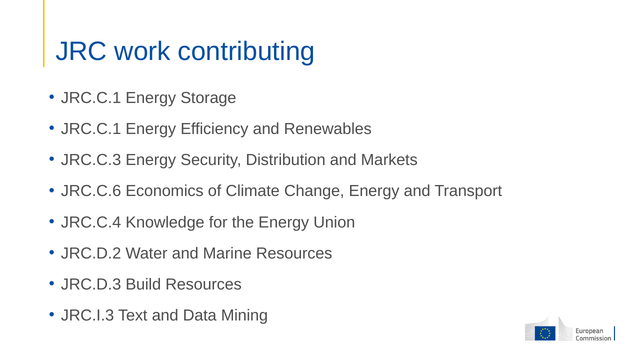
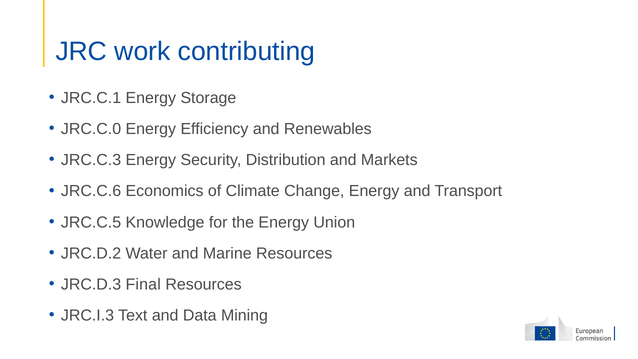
JRC.C.1 at (91, 129): JRC.C.1 -> JRC.C.0
JRC.C.4: JRC.C.4 -> JRC.C.5
Build: Build -> Final
